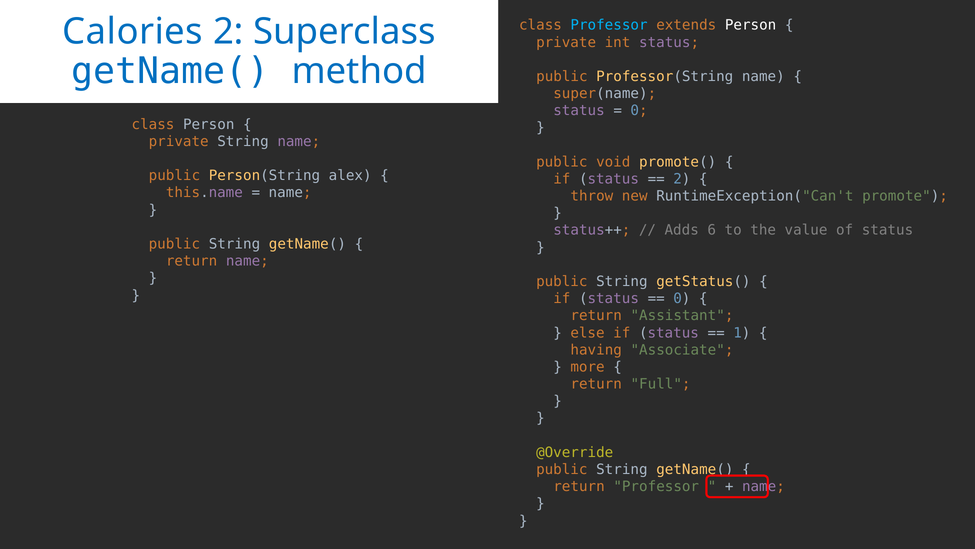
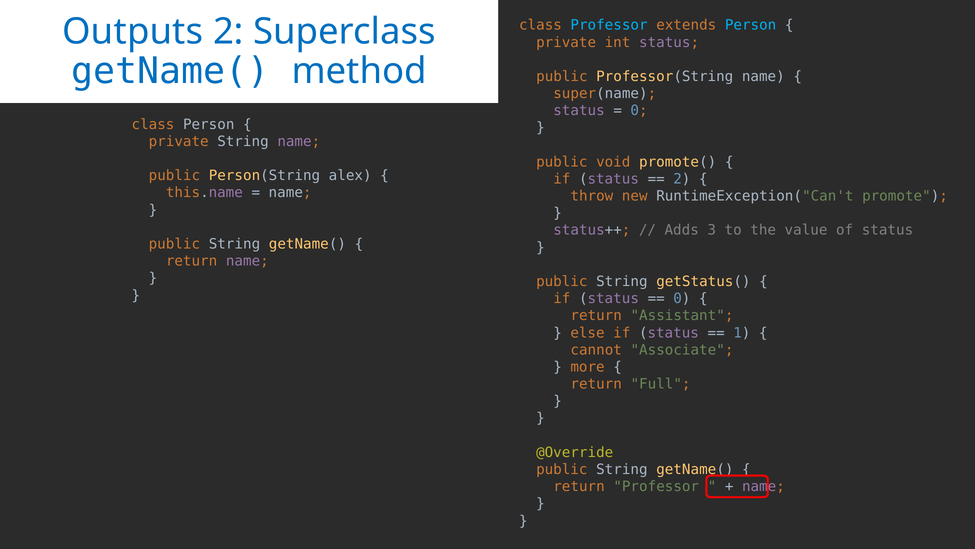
Person at (751, 25) colour: white -> light blue
Calories: Calories -> Outputs
6: 6 -> 3
having: having -> cannot
